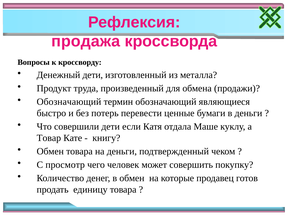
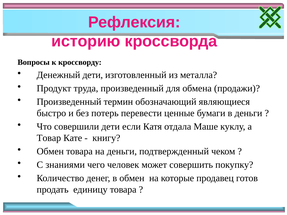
продажа: продажа -> историю
Обозначающий at (69, 102): Обозначающий -> Произведенный
просмотр: просмотр -> знаниями
